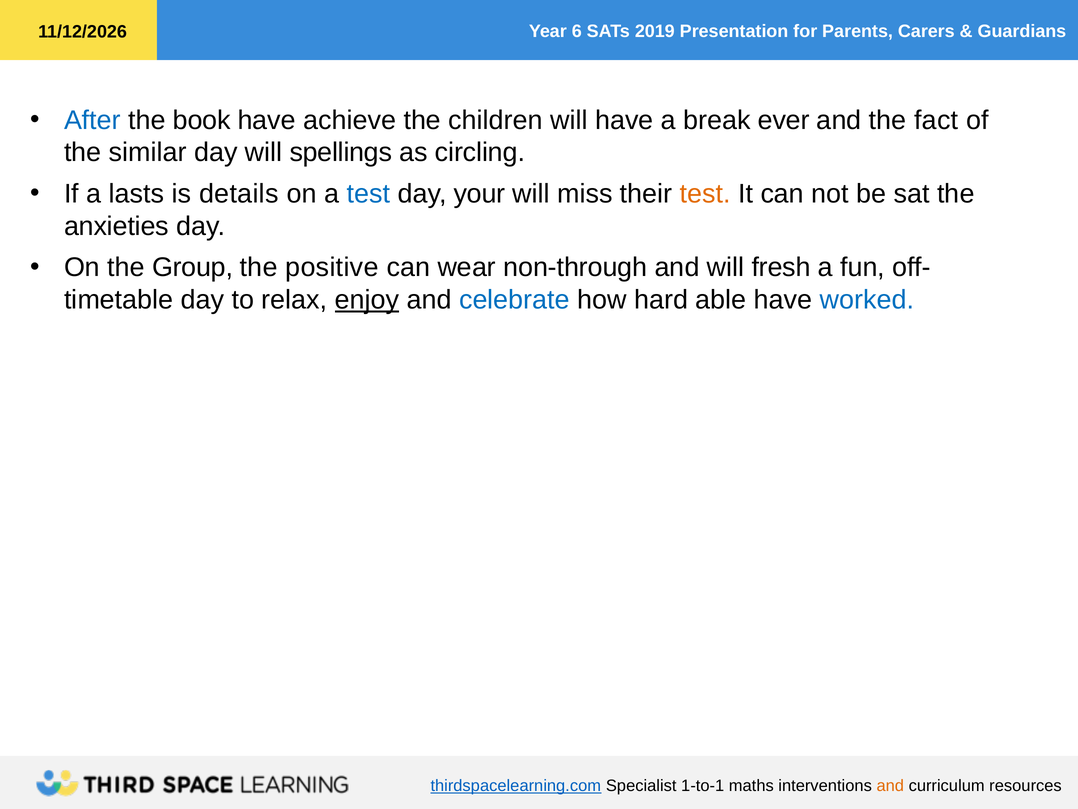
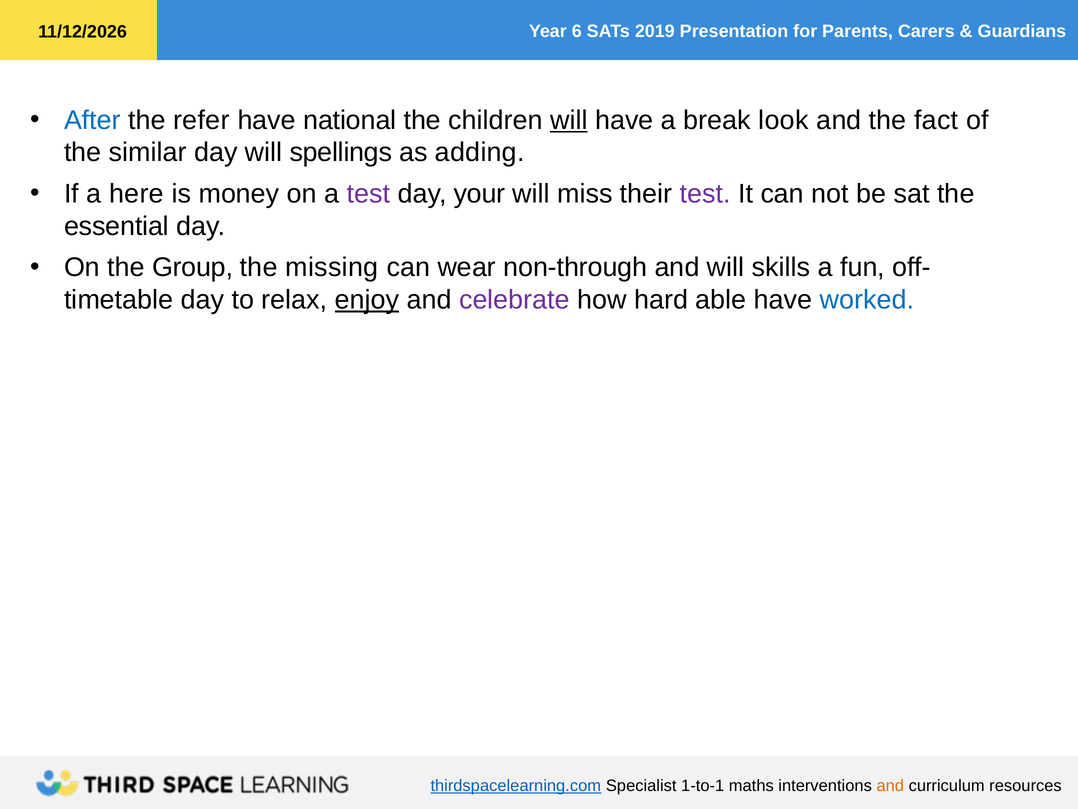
book: book -> refer
achieve: achieve -> national
will at (569, 120) underline: none -> present
ever: ever -> look
circling: circling -> adding
lasts: lasts -> here
details: details -> money
test at (368, 194) colour: blue -> purple
test at (705, 194) colour: orange -> purple
anxieties: anxieties -> essential
positive: positive -> missing
fresh: fresh -> skills
celebrate colour: blue -> purple
